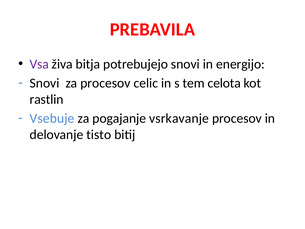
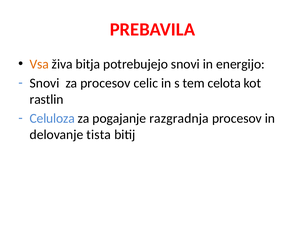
Vsa colour: purple -> orange
Vsebuje: Vsebuje -> Celuloza
vsrkavanje: vsrkavanje -> razgradnja
tisto: tisto -> tista
